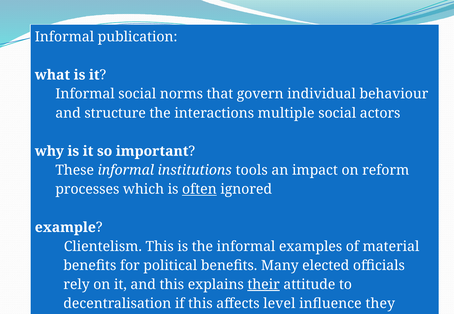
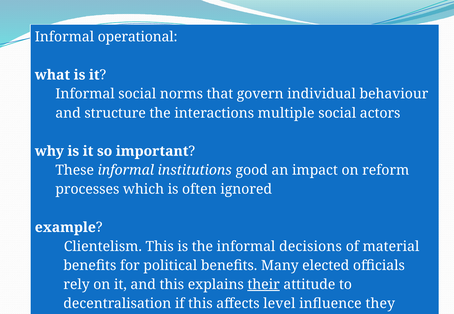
publication: publication -> operational
tools: tools -> good
often underline: present -> none
examples: examples -> decisions
